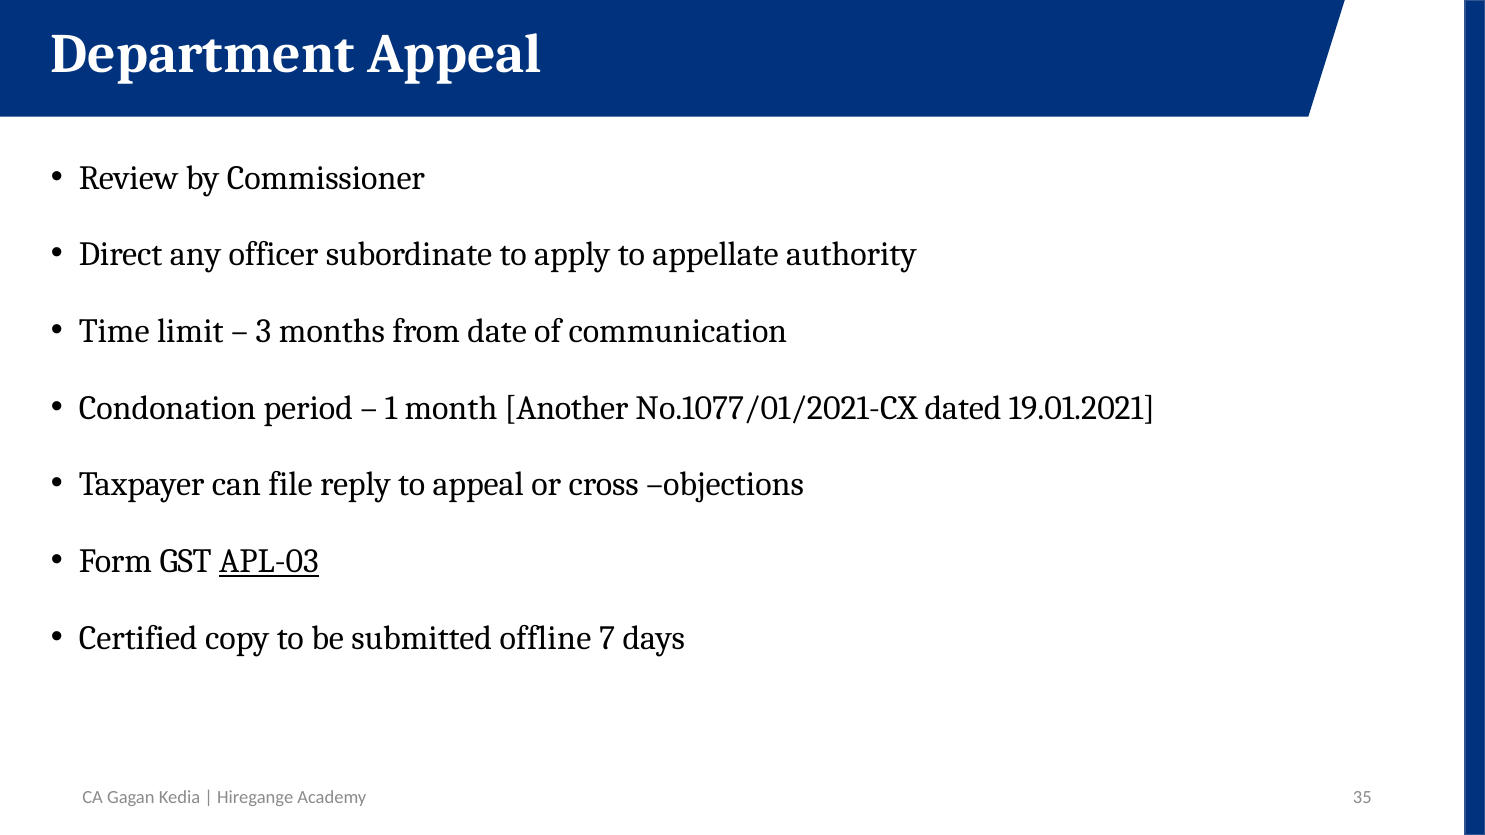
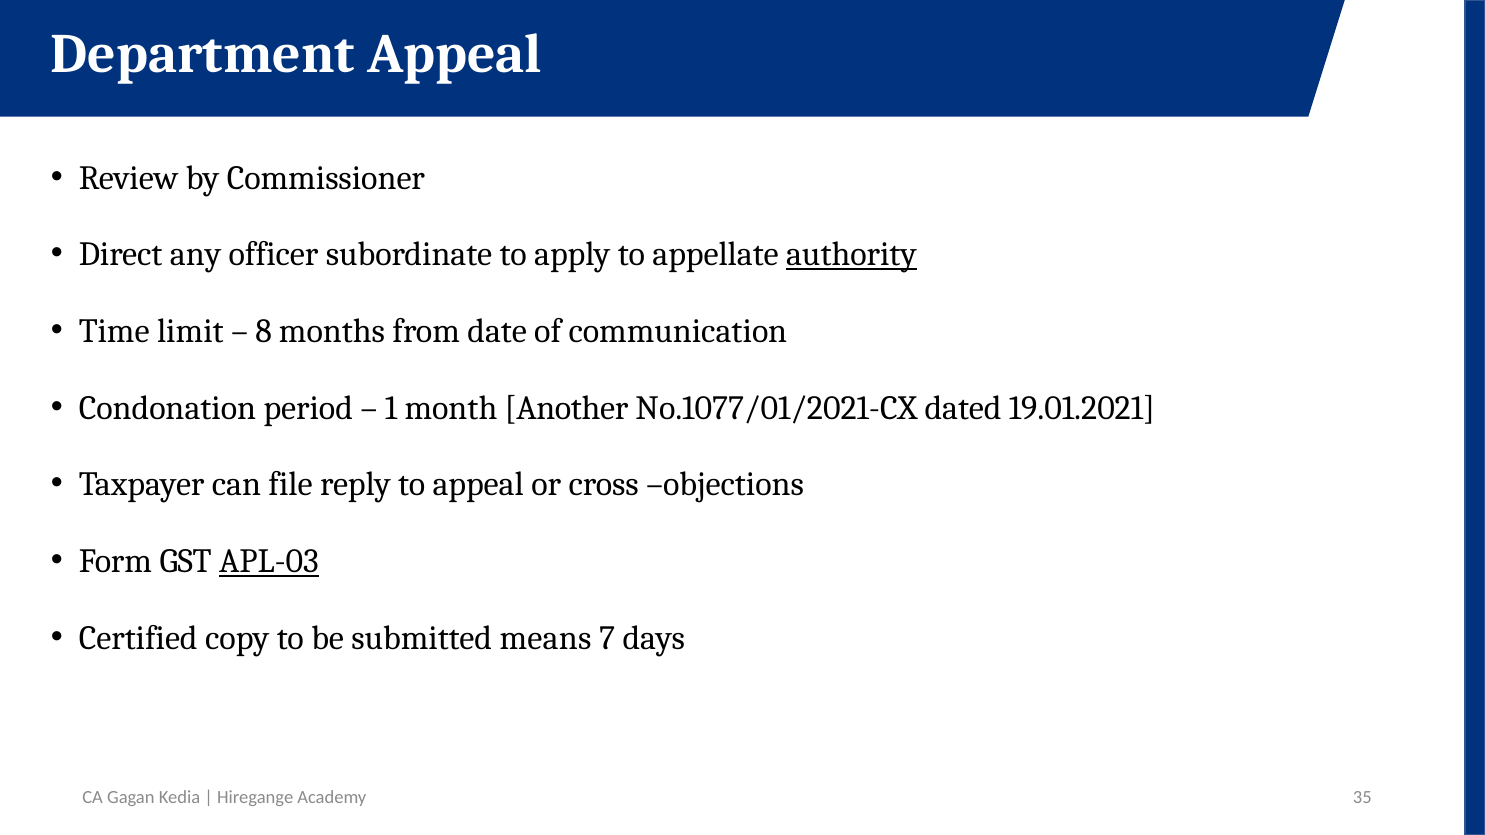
authority underline: none -> present
3: 3 -> 8
offline: offline -> means
